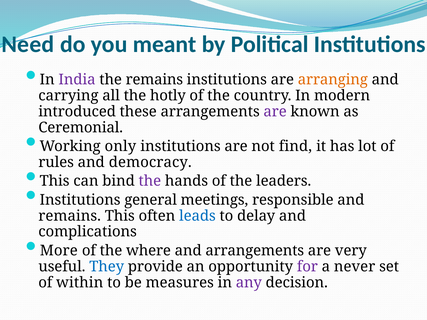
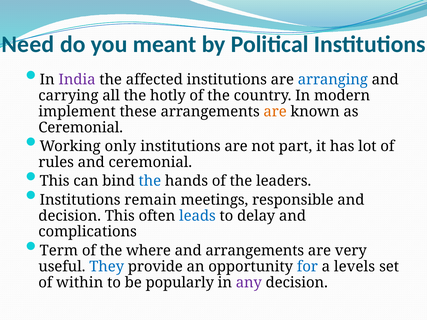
the remains: remains -> affected
arranging colour: orange -> blue
introduced: introduced -> implement
are at (275, 112) colour: purple -> orange
find: find -> part
and democracy: democracy -> ceremonial
the at (150, 181) colour: purple -> blue
general: general -> remain
remains at (70, 216): remains -> decision
More: More -> Term
for colour: purple -> blue
never: never -> levels
measures: measures -> popularly
